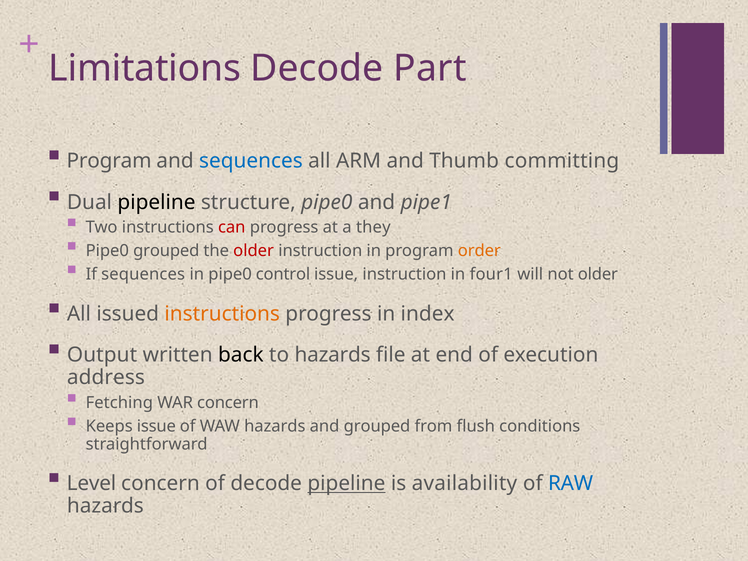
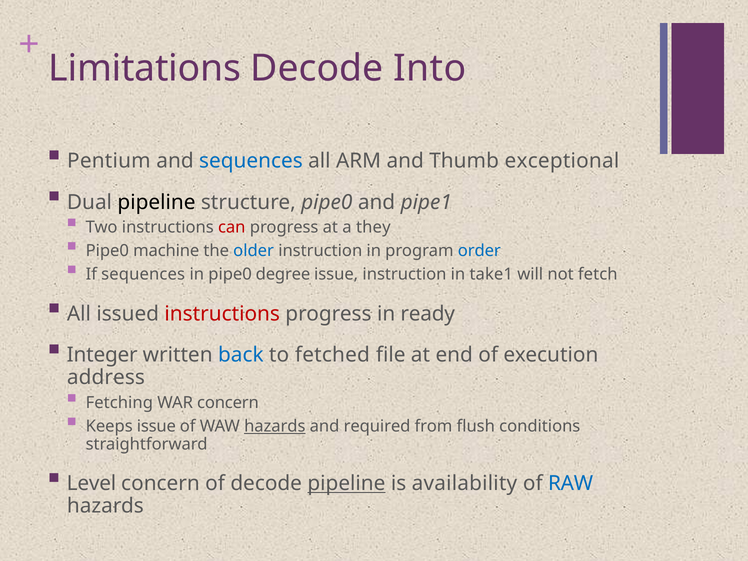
Part: Part -> Into
Program at (109, 161): Program -> Pentium
committing: committing -> exceptional
Pipe0 grouped: grouped -> machine
older at (254, 251) colour: red -> blue
order colour: orange -> blue
control: control -> degree
four1: four1 -> take1
not older: older -> fetch
instructions at (222, 314) colour: orange -> red
index: index -> ready
Output: Output -> Integer
back colour: black -> blue
to hazards: hazards -> fetched
hazards at (275, 426) underline: none -> present
and grouped: grouped -> required
